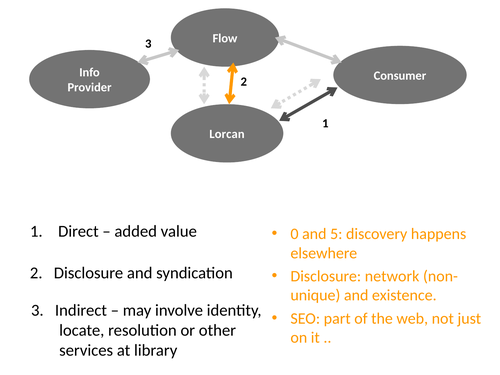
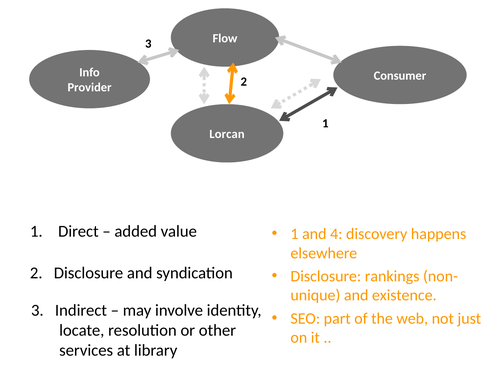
0 at (294, 234): 0 -> 1
5: 5 -> 4
network: network -> rankings
